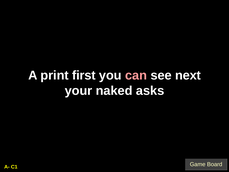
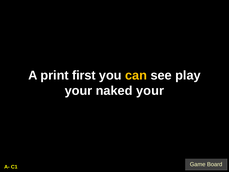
can colour: pink -> yellow
next: next -> play
naked asks: asks -> your
